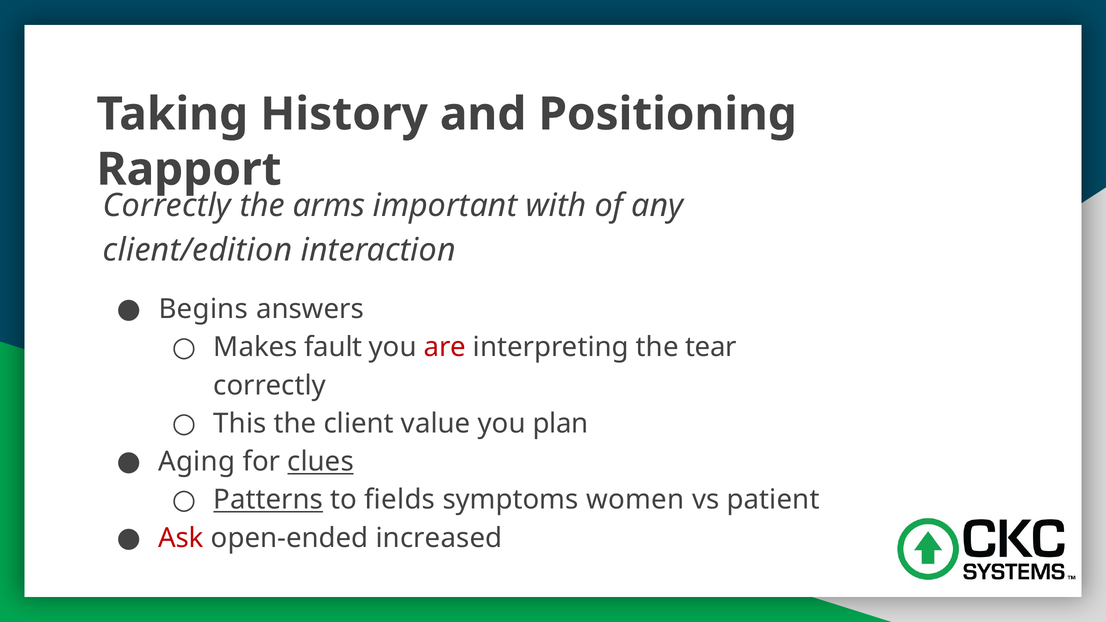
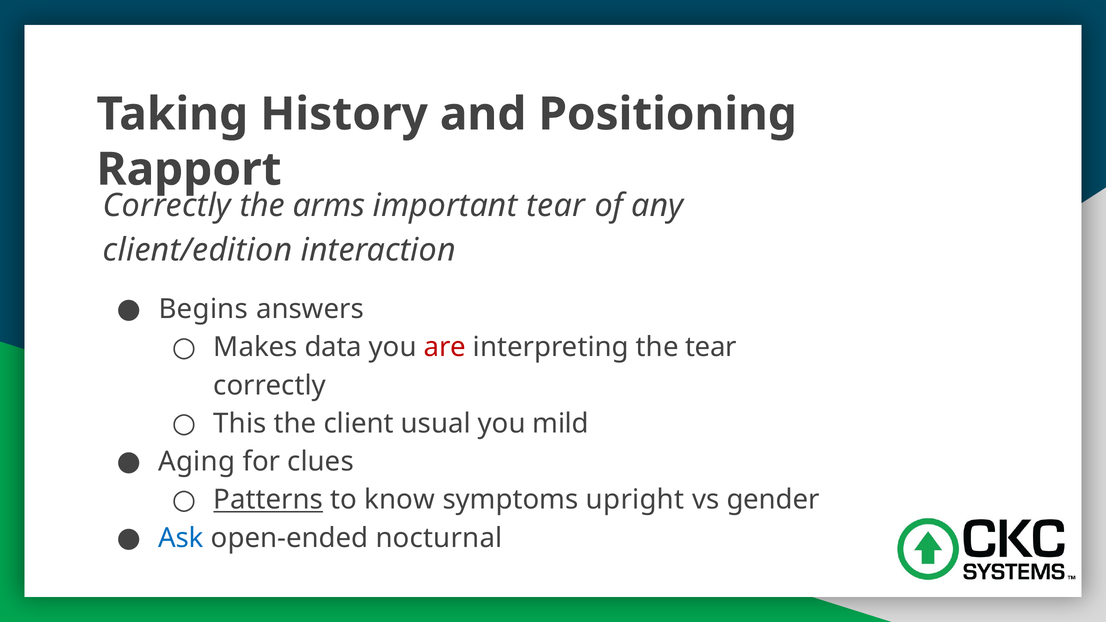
important with: with -> tear
fault: fault -> data
value: value -> usual
plan: plan -> mild
clues underline: present -> none
fields: fields -> know
women: women -> upright
patient: patient -> gender
Ask colour: red -> blue
increased: increased -> nocturnal
